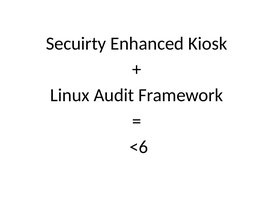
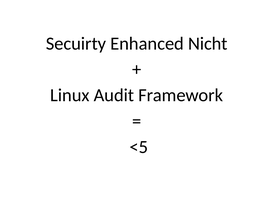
Kiosk: Kiosk -> Nicht
<6: <6 -> <5
